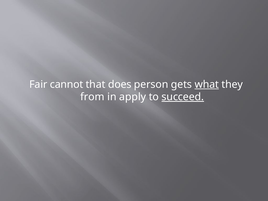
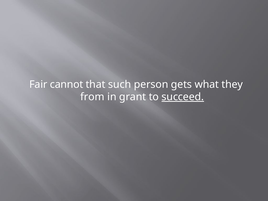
does: does -> such
what underline: present -> none
apply: apply -> grant
